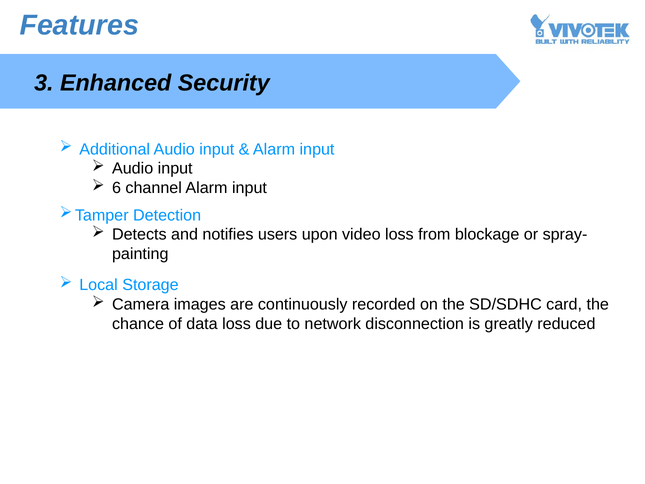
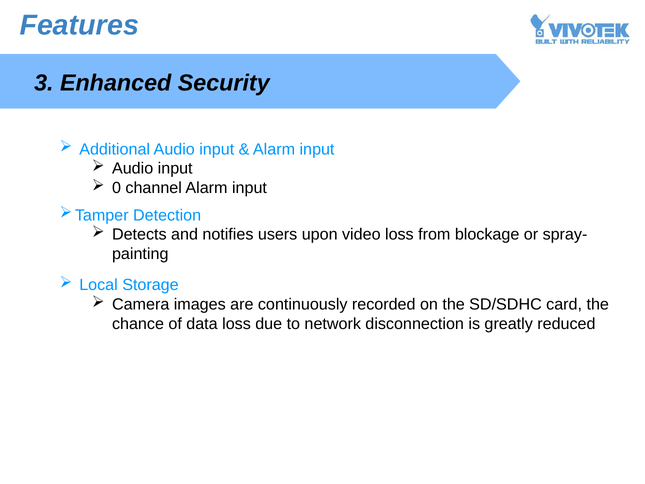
6: 6 -> 0
